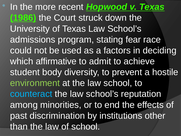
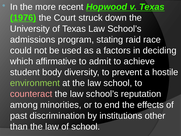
1986: 1986 -> 1976
fear: fear -> raid
counteract colour: light blue -> pink
